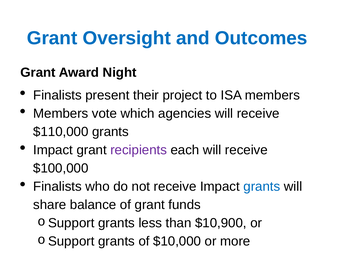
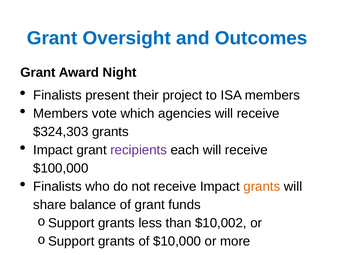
$110,000: $110,000 -> $324,303
grants at (262, 187) colour: blue -> orange
$10,900: $10,900 -> $10,002
